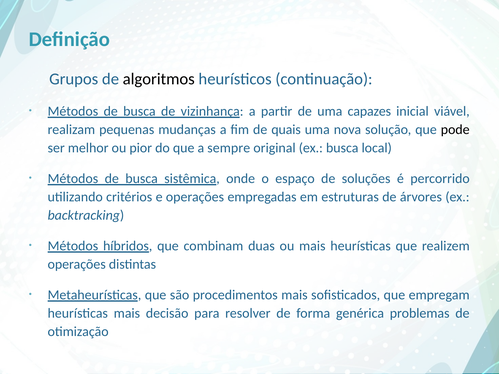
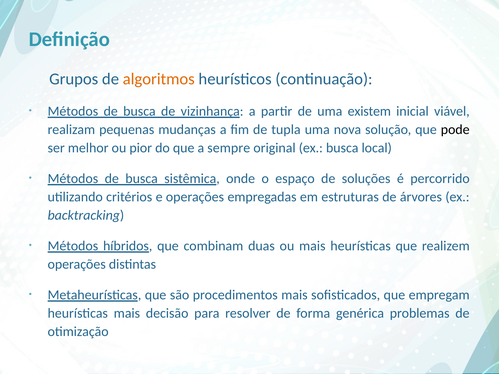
algoritmos colour: black -> orange
capazes: capazes -> existem
quais: quais -> tupla
